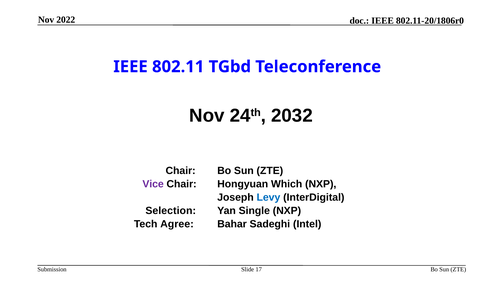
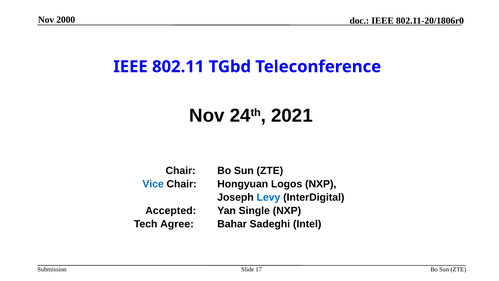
2022: 2022 -> 2000
2032: 2032 -> 2021
Vice colour: purple -> blue
Which: Which -> Logos
Selection: Selection -> Accepted
